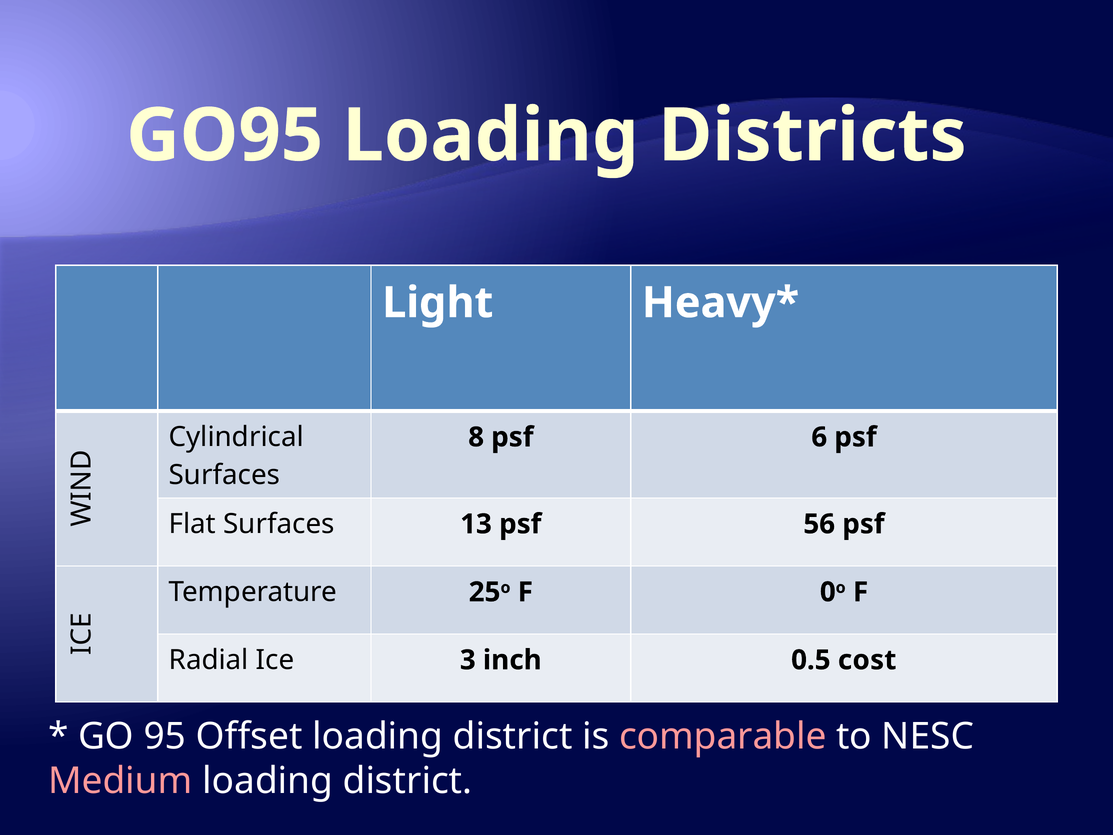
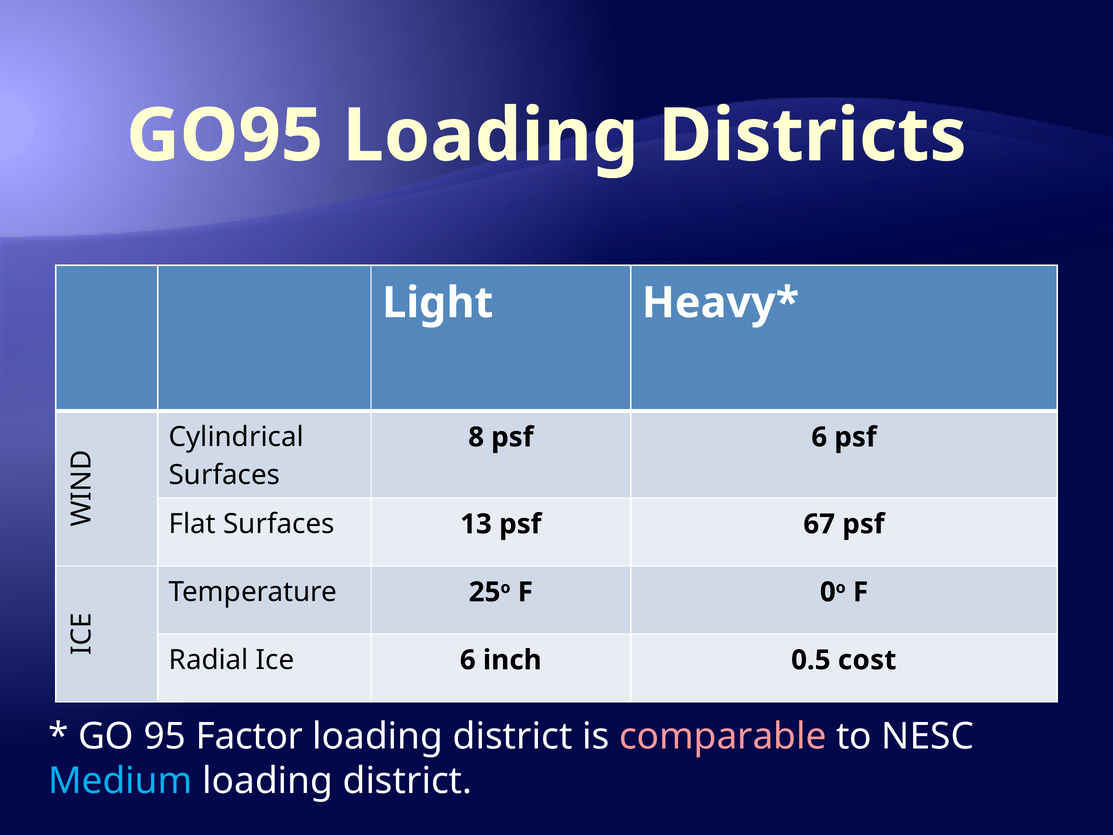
56: 56 -> 67
Ice 3: 3 -> 6
Offset: Offset -> Factor
Medium colour: pink -> light blue
